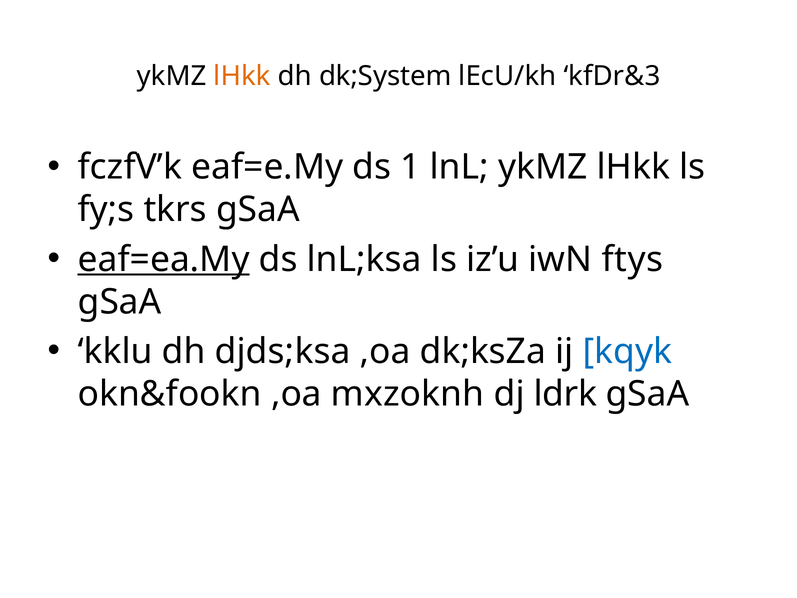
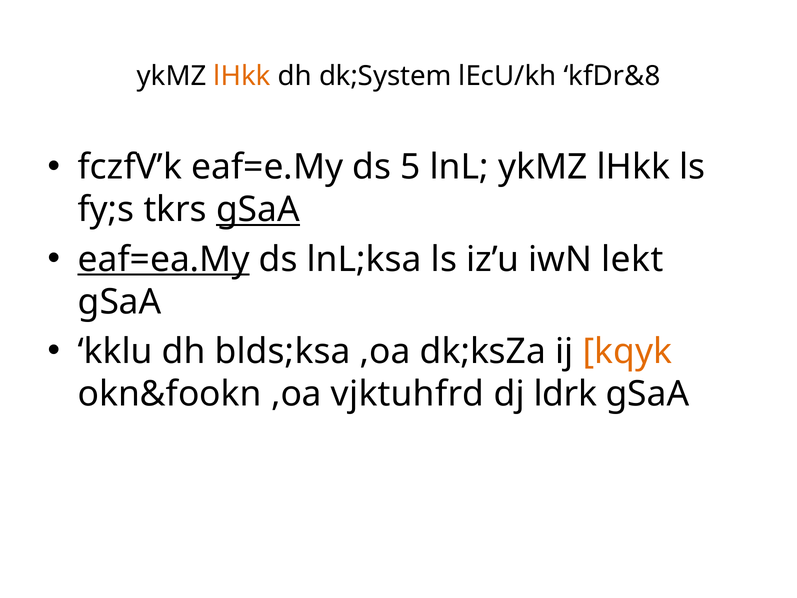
kfDr&3: kfDr&3 -> kfDr&8
1: 1 -> 5
gSaA at (258, 210) underline: none -> present
ftys: ftys -> lekt
djds;ksa: djds;ksa -> blds;ksa
kqyk colour: blue -> orange
mxzoknh: mxzoknh -> vjktuhfrd
